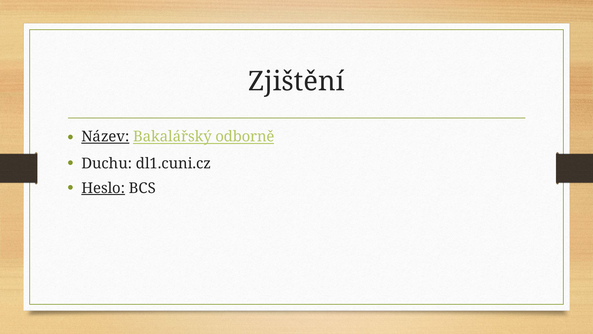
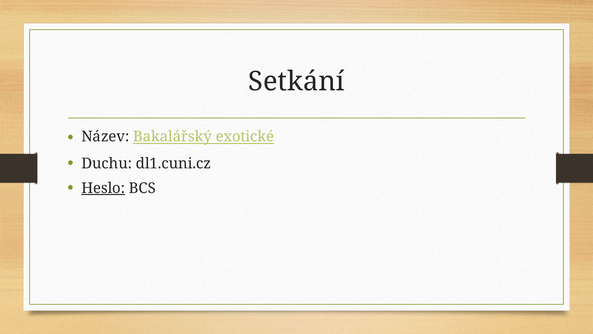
Zjištění: Zjištění -> Setkání
Název underline: present -> none
odborně: odborně -> exotické
